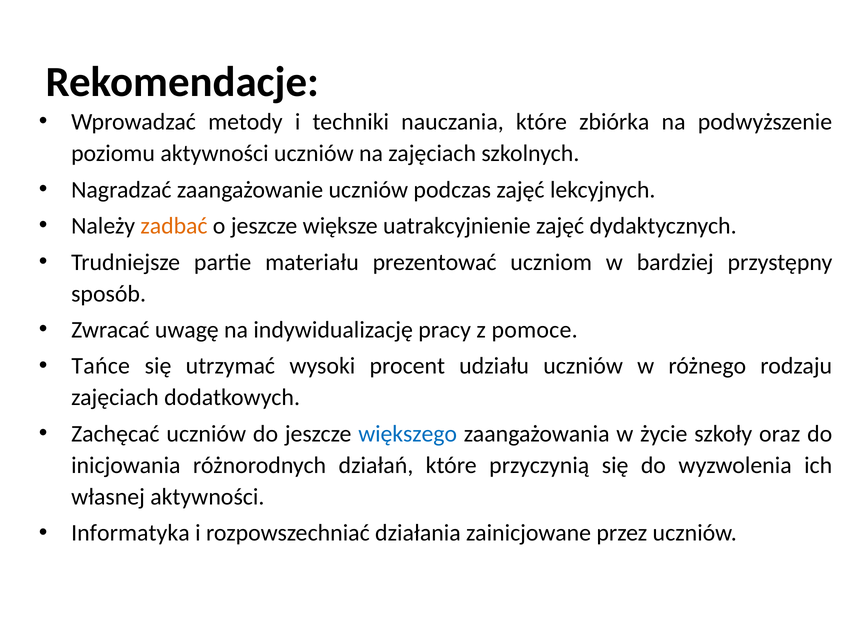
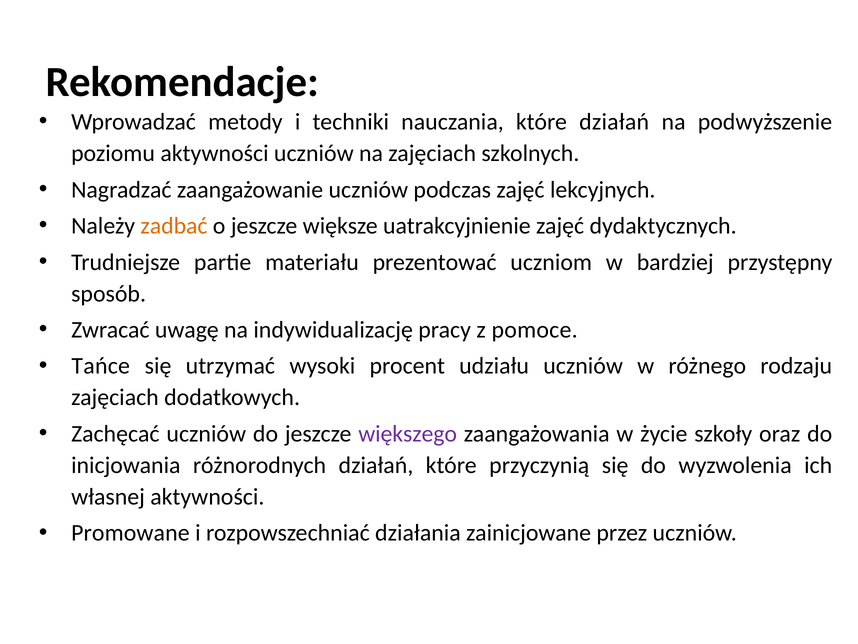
które zbiórka: zbiórka -> działań
większego colour: blue -> purple
Informatyka: Informatyka -> Promowane
